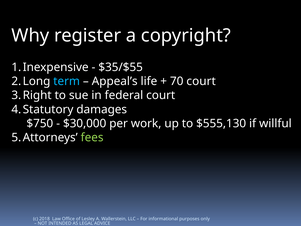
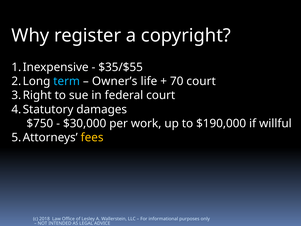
Appeal’s: Appeal’s -> Owner’s
$555,130: $555,130 -> $190,000
fees colour: light green -> yellow
